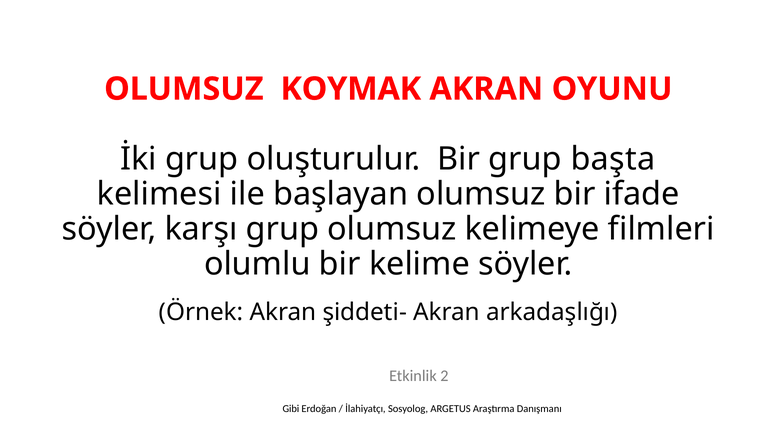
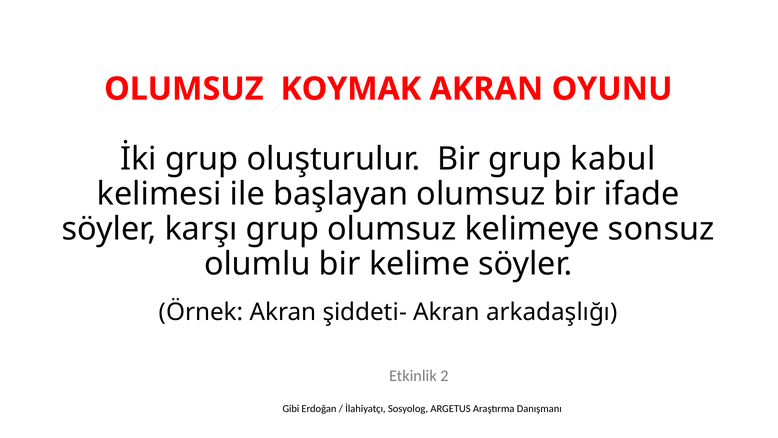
başta: başta -> kabul
filmleri: filmleri -> sonsuz
